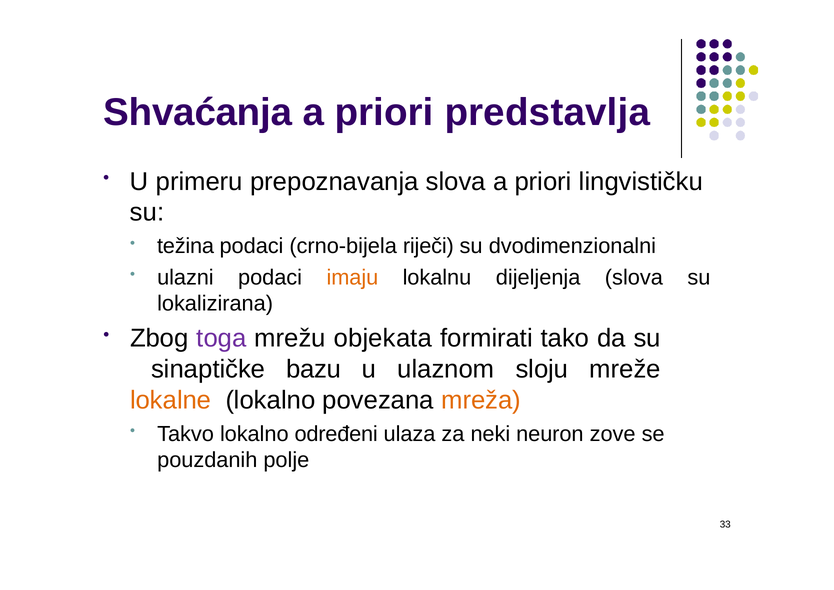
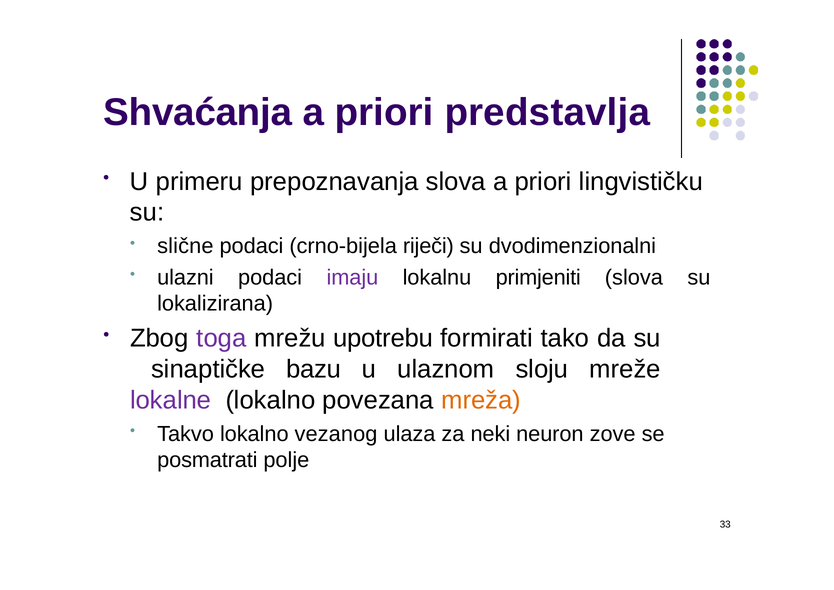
težina: težina -> slične
imaju colour: orange -> purple
dijeljenja: dijeljenja -> primjeniti
objekata: objekata -> upotrebu
lokalne colour: orange -> purple
određeni: određeni -> vezanog
pouzdanih: pouzdanih -> posmatrati
